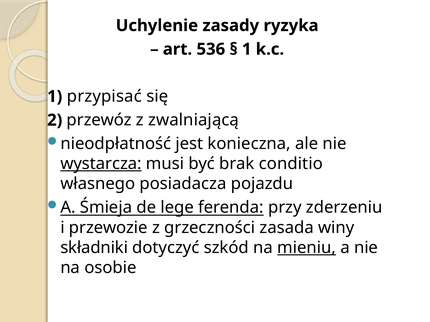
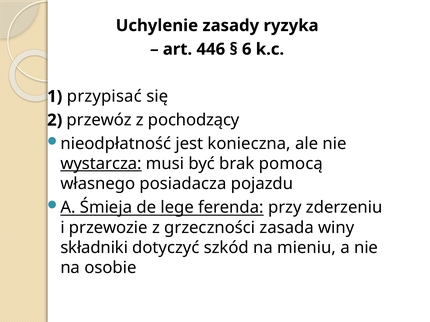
536: 536 -> 446
1 at (247, 49): 1 -> 6
zwalniającą: zwalniającą -> pochodzący
conditio: conditio -> pomocą
mieniu underline: present -> none
